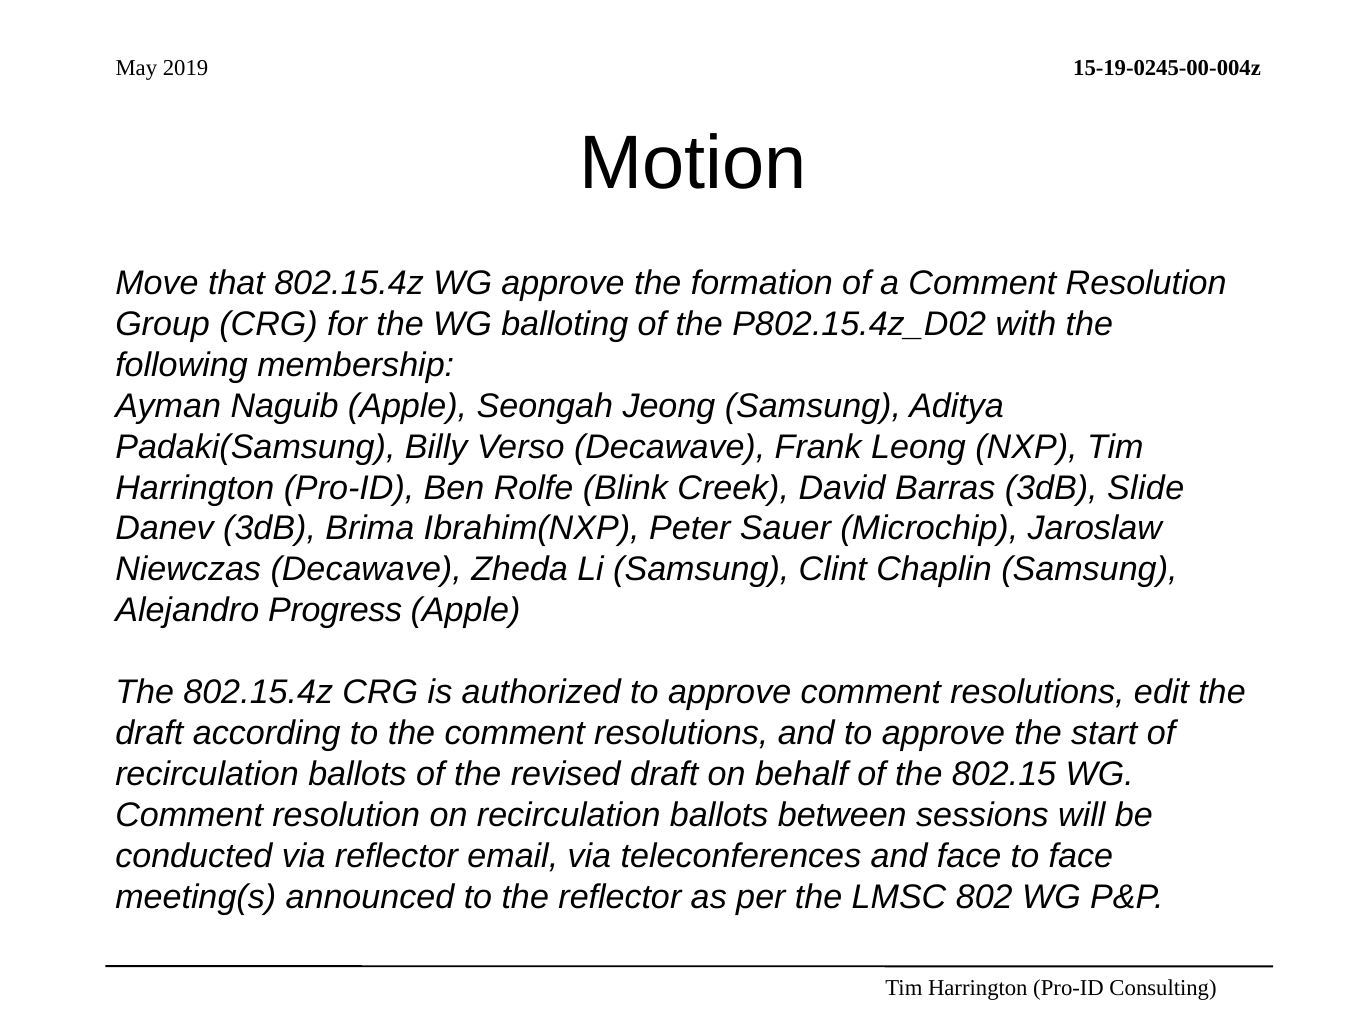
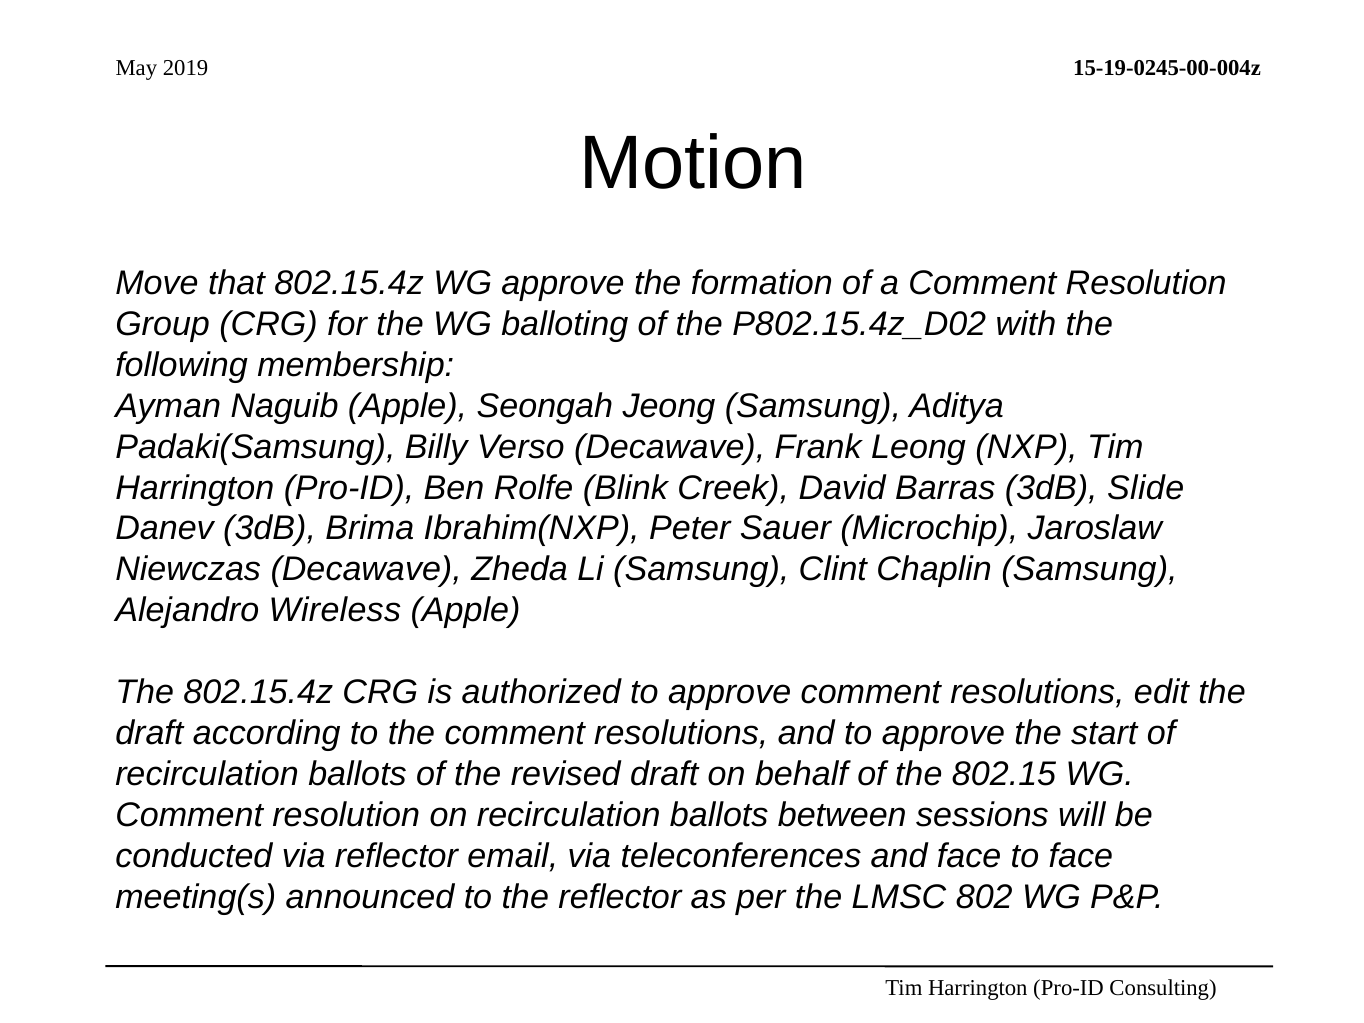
Progress: Progress -> Wireless
